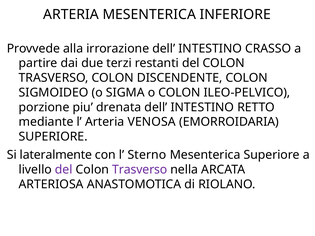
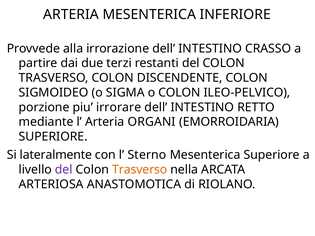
drenata: drenata -> irrorare
VENOSA: VENOSA -> ORGANI
Trasverso at (140, 170) colour: purple -> orange
